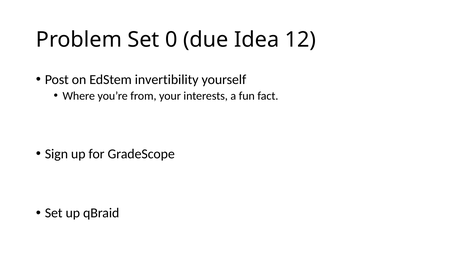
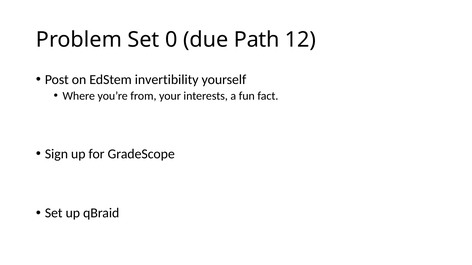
Idea: Idea -> Path
